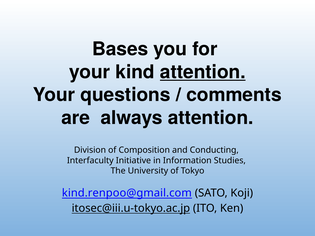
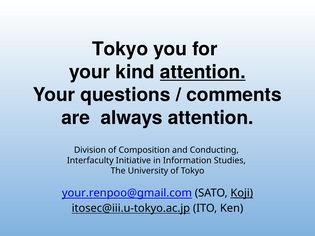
Bases at (120, 49): Bases -> Tokyo
kind.renpoo@gmail.com: kind.renpoo@gmail.com -> your.renpoo@gmail.com
Koji underline: none -> present
